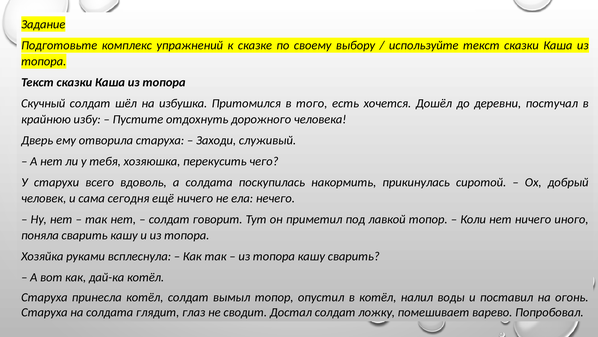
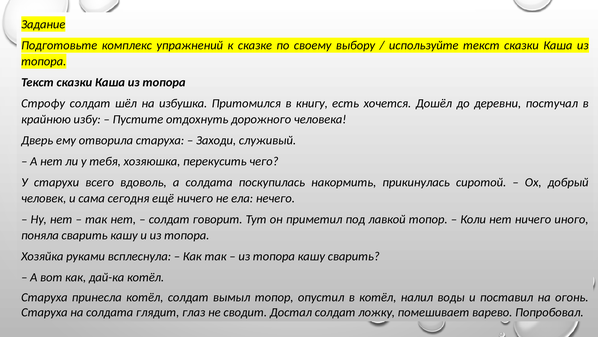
Скучный: Скучный -> Строфу
того: того -> книгу
